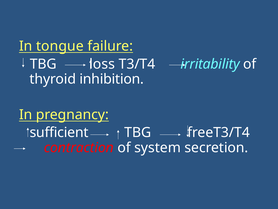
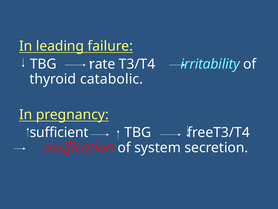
tongue: tongue -> leading
loss: loss -> rate
inhibition: inhibition -> catabolic
contraction: contraction -> ossification
